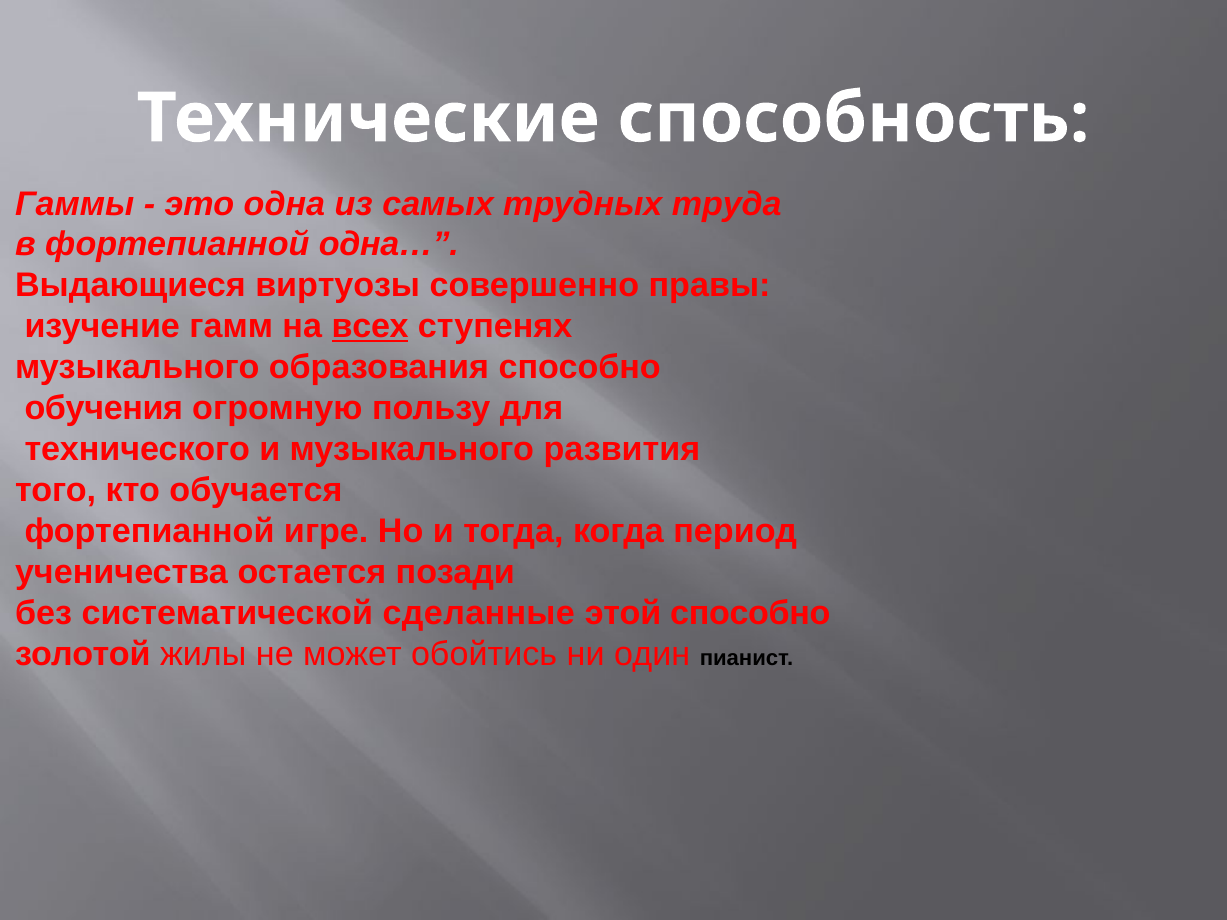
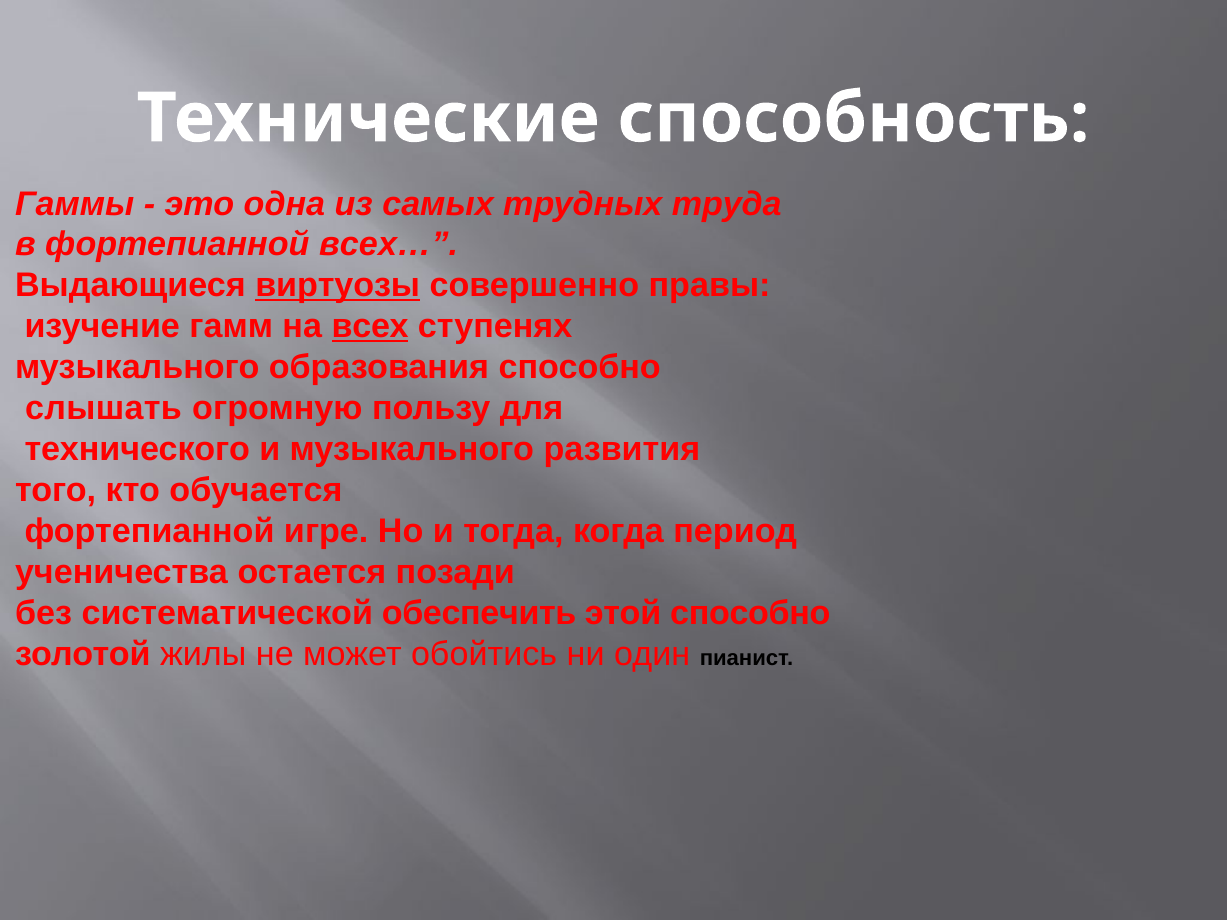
одна…: одна… -> всех…
виртуозы underline: none -> present
обучения: обучения -> слышать
сделанные: сделанные -> обеспечить
